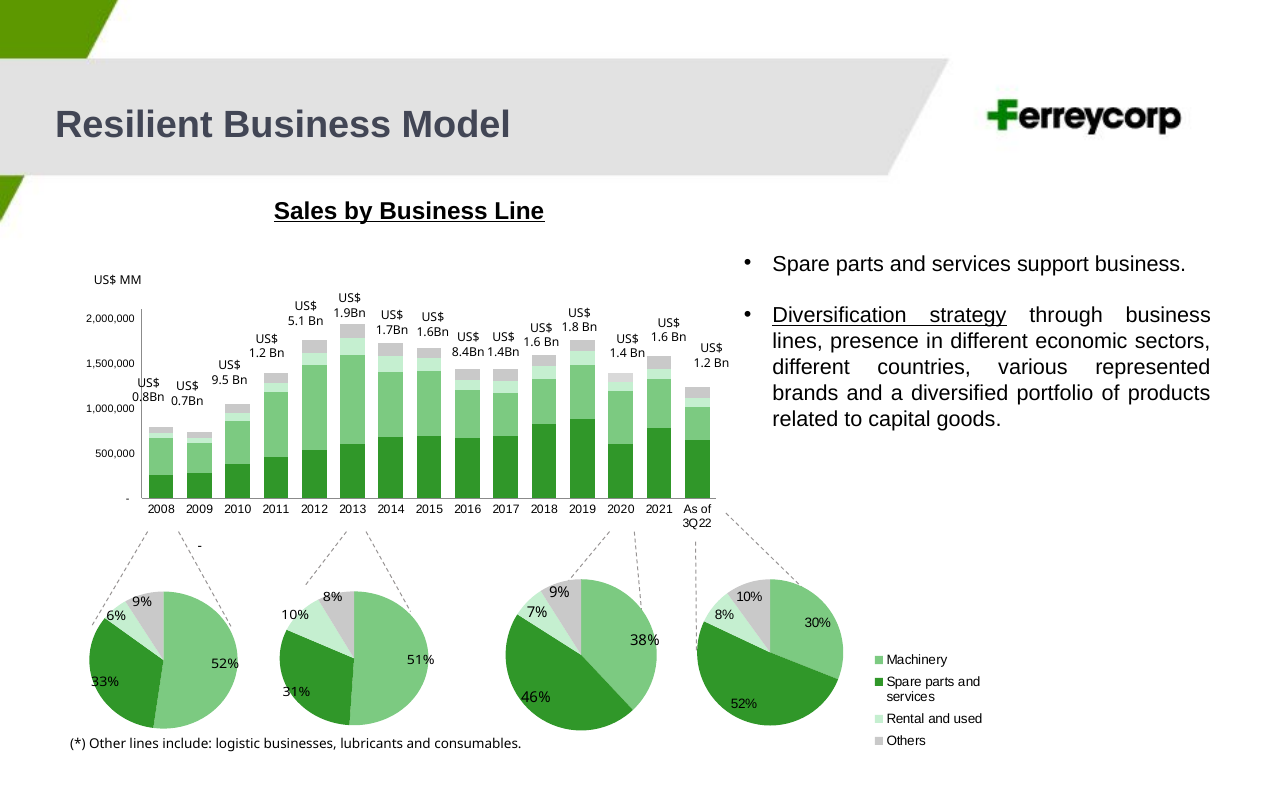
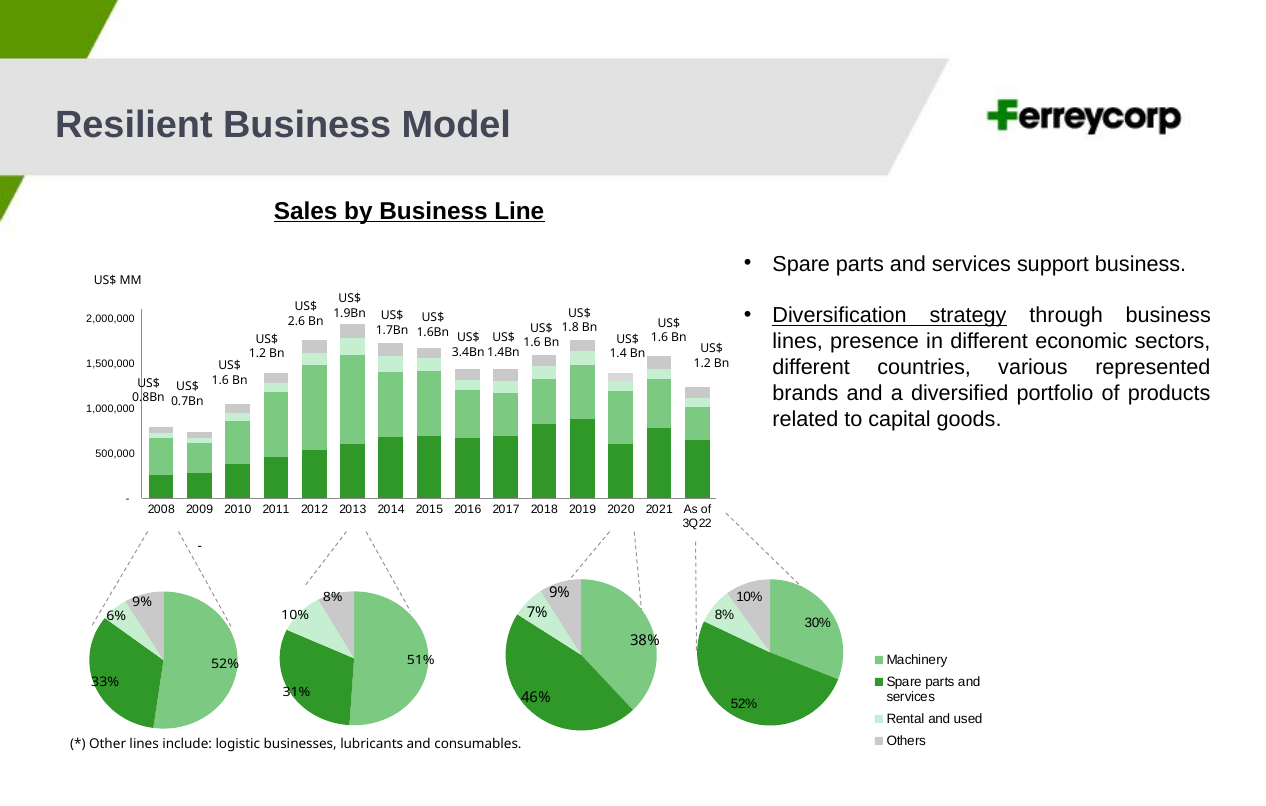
5.1: 5.1 -> 2.6
8.4Bn: 8.4Bn -> 3.4Bn
9.5 at (220, 380): 9.5 -> 1.6
